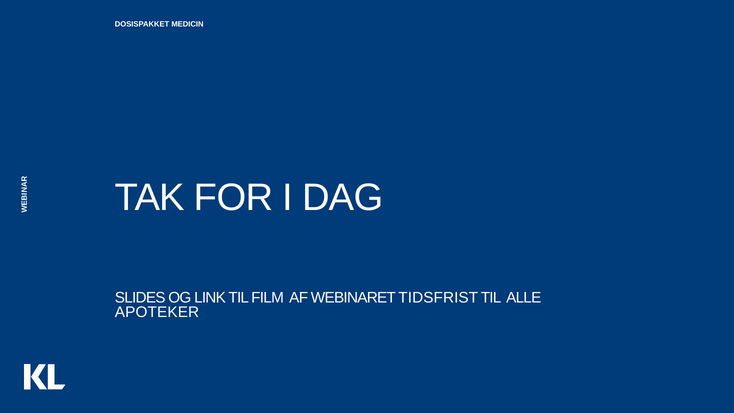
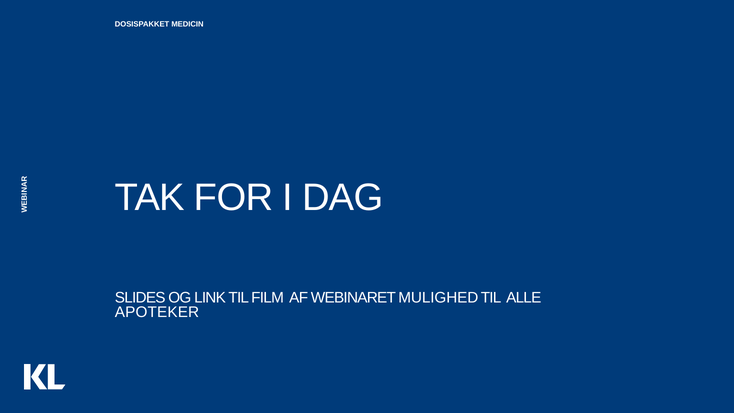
TIDSFRIST: TIDSFRIST -> MULIGHED
